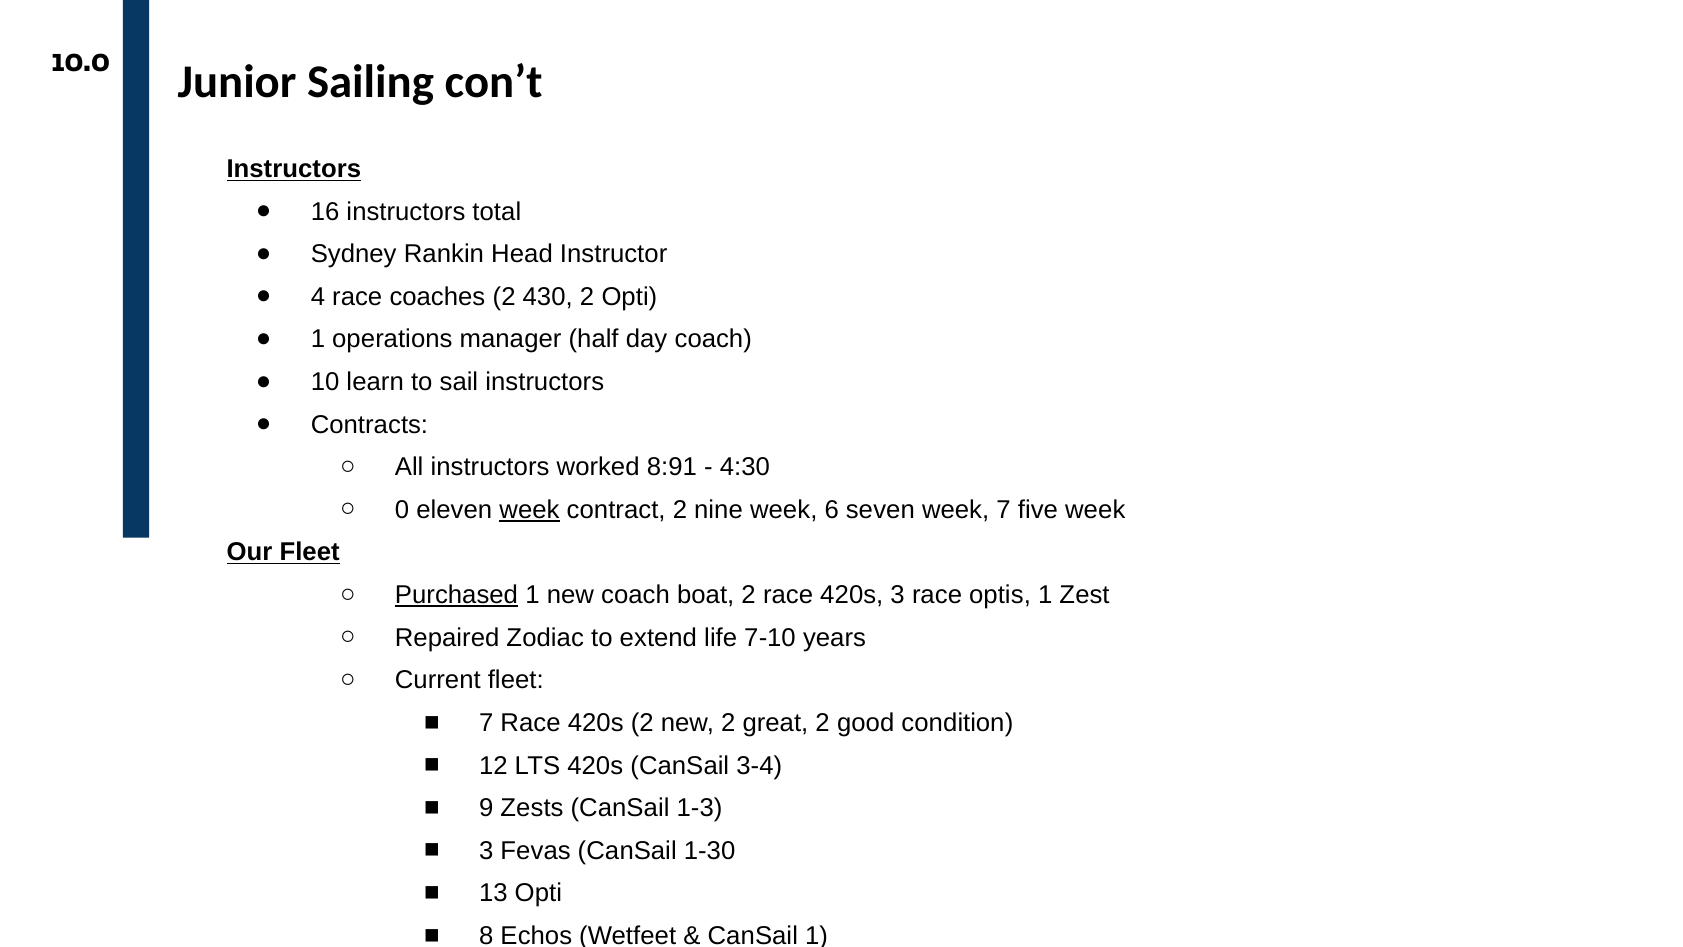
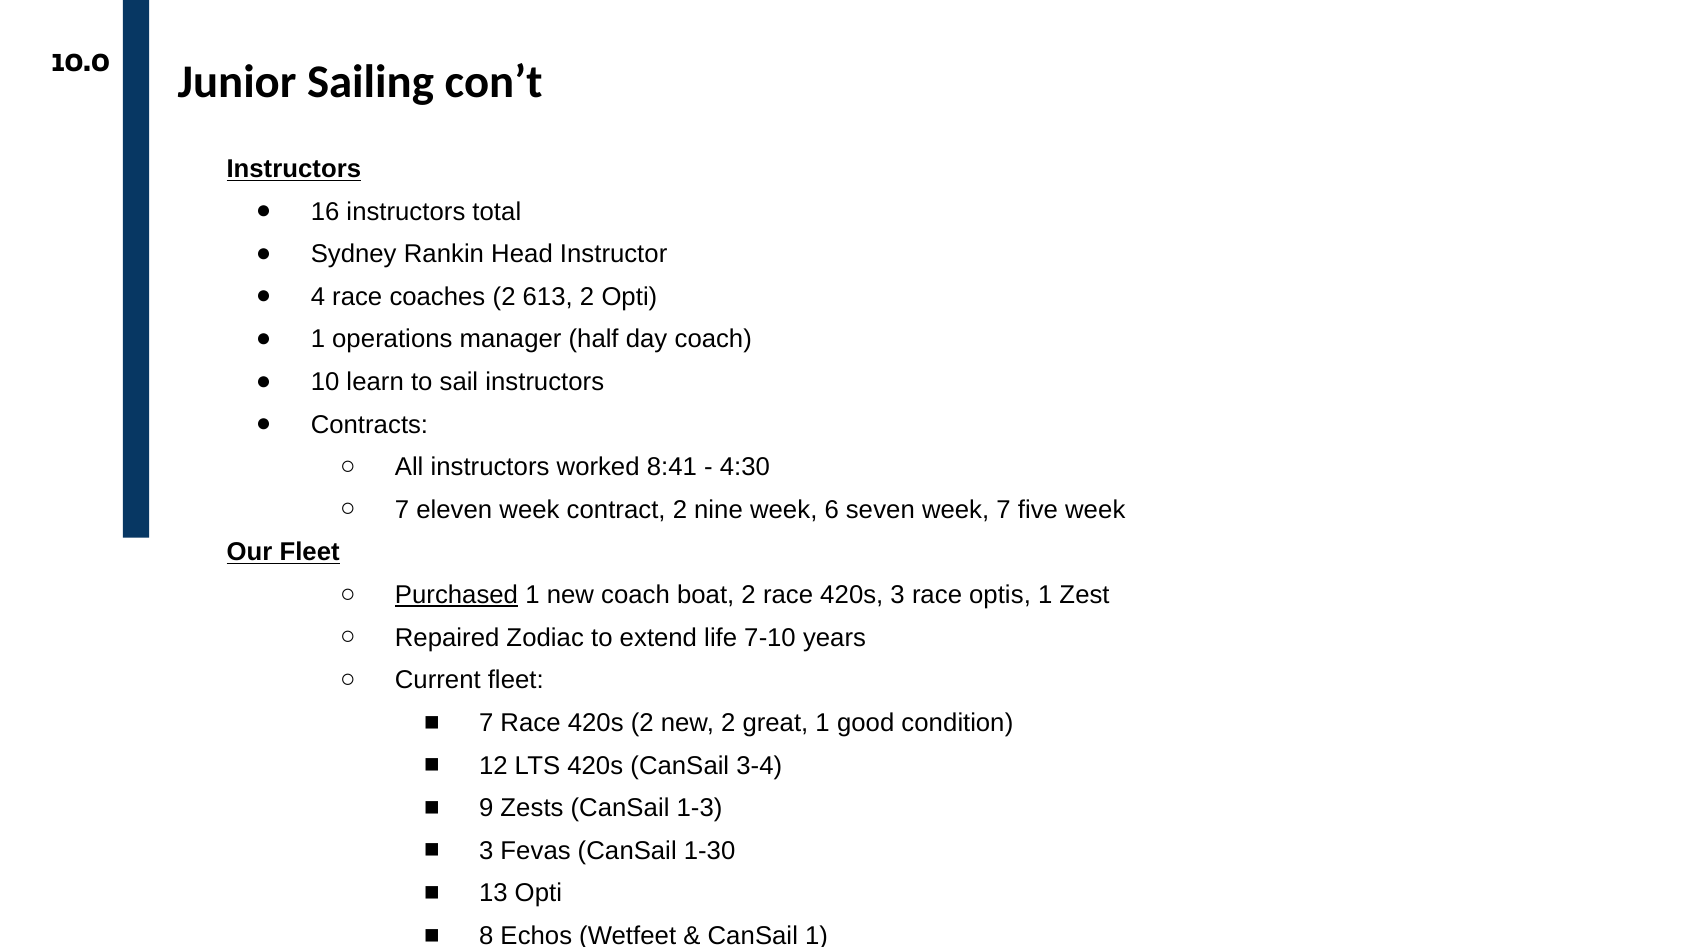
430: 430 -> 613
8:91: 8:91 -> 8:41
0 at (402, 510): 0 -> 7
week at (529, 510) underline: present -> none
great 2: 2 -> 1
